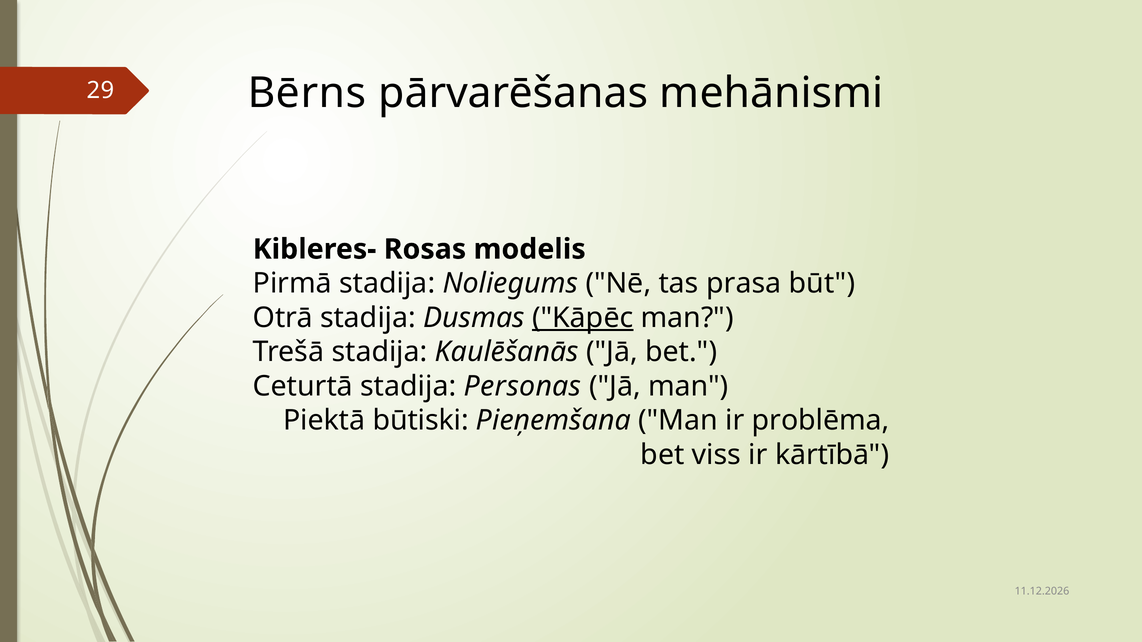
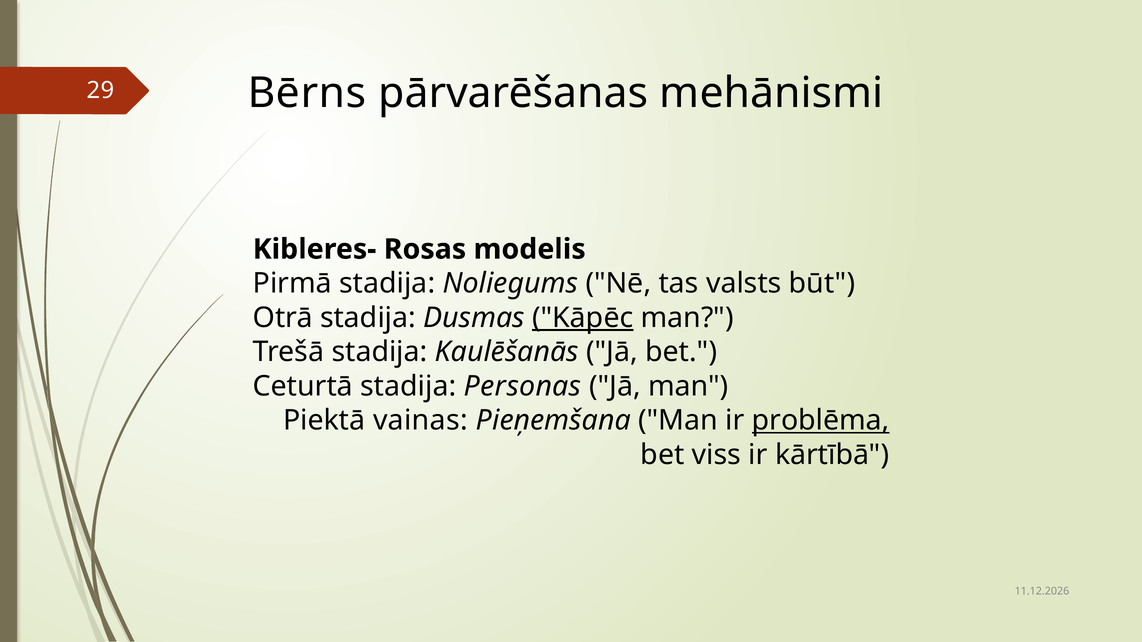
prasa: prasa -> valsts
būtiski: būtiski -> vainas
problēma underline: none -> present
